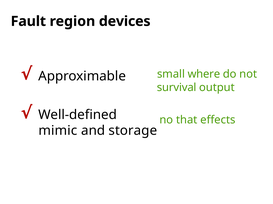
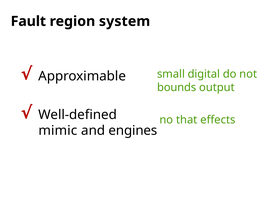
devices: devices -> system
where: where -> digital
survival: survival -> bounds
storage: storage -> engines
